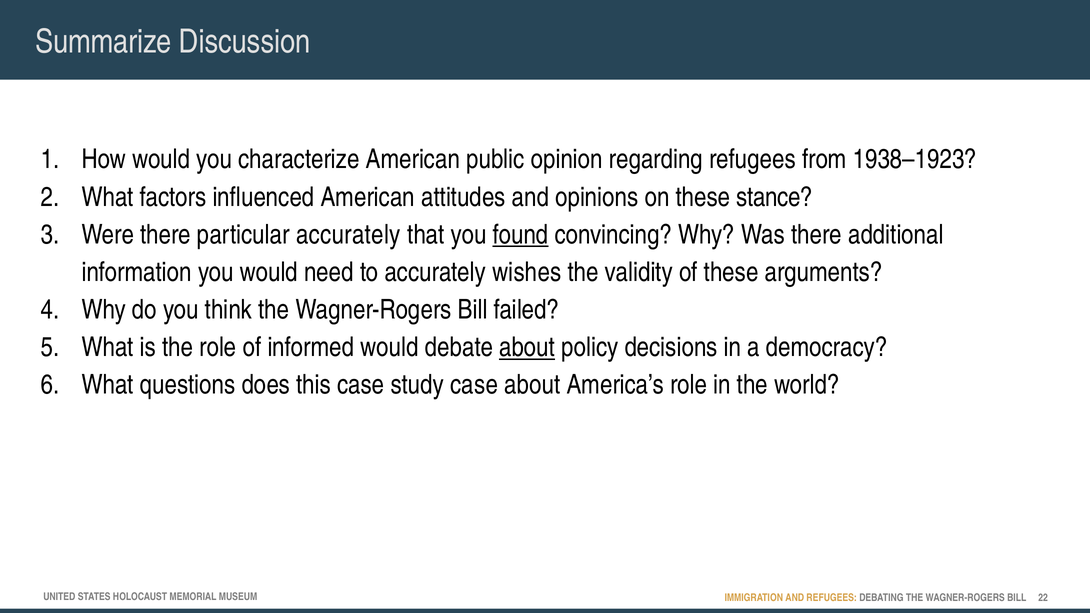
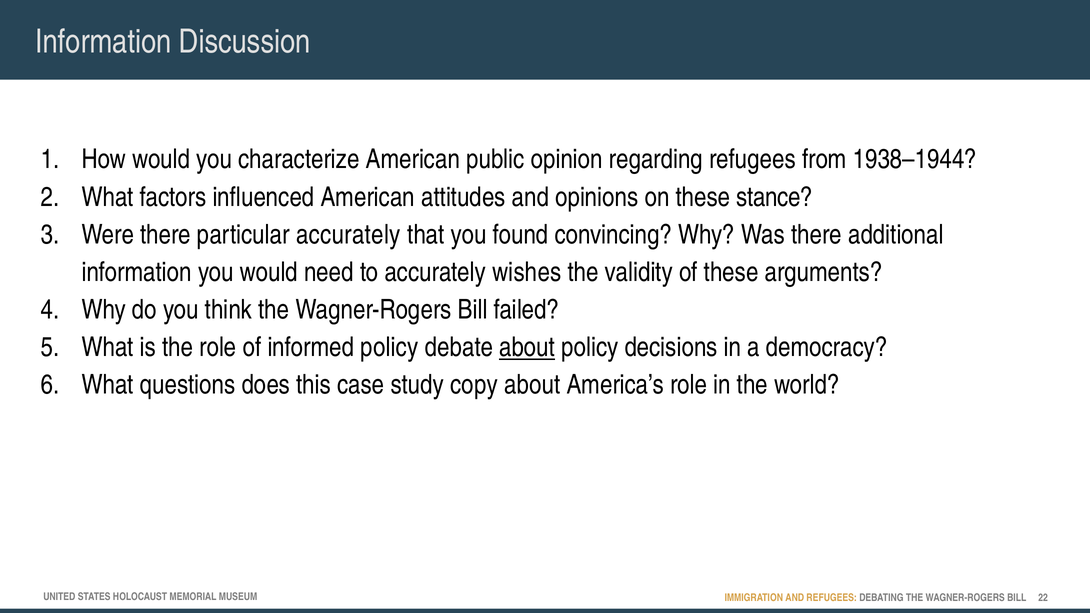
Summarize at (103, 42): Summarize -> Information
1938–1923: 1938–1923 -> 1938–1944
found underline: present -> none
informed would: would -> policy
study case: case -> copy
